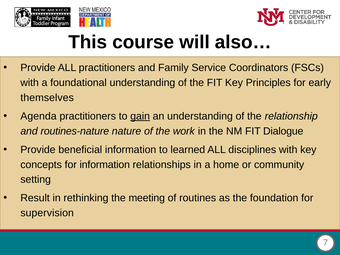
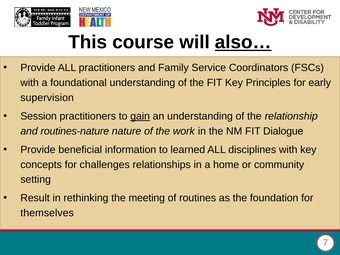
also… underline: none -> present
themselves: themselves -> supervision
Agenda: Agenda -> Session
for information: information -> challenges
supervision: supervision -> themselves
